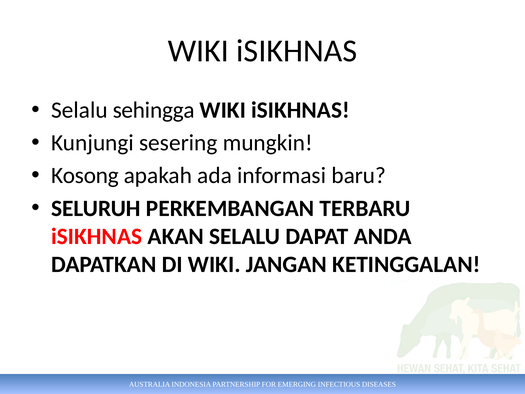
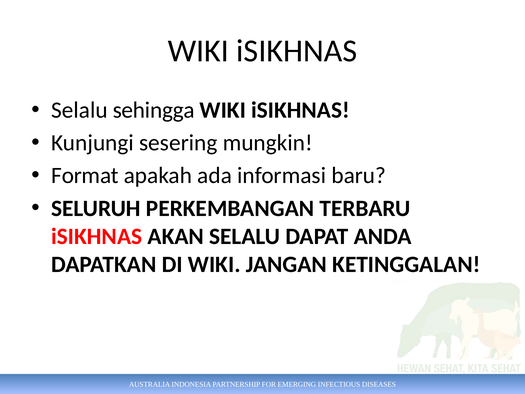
Kosong: Kosong -> Format
